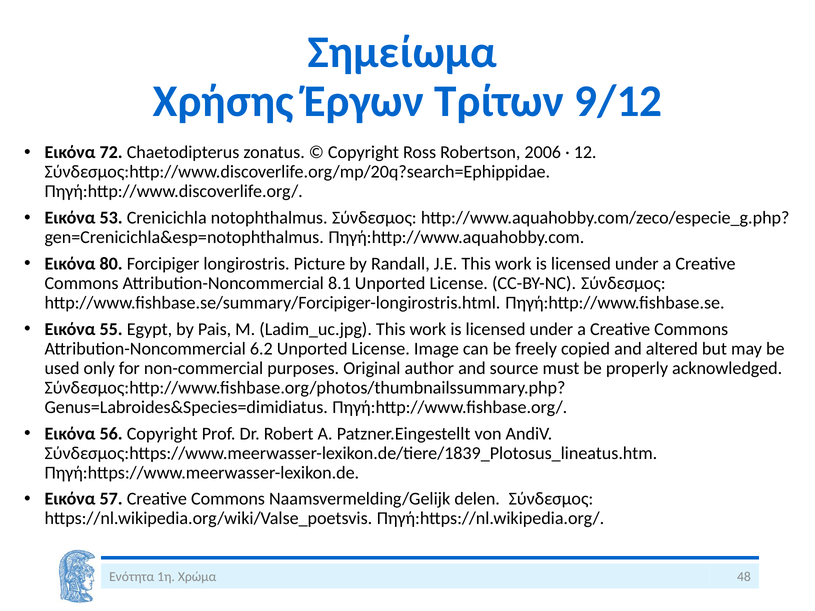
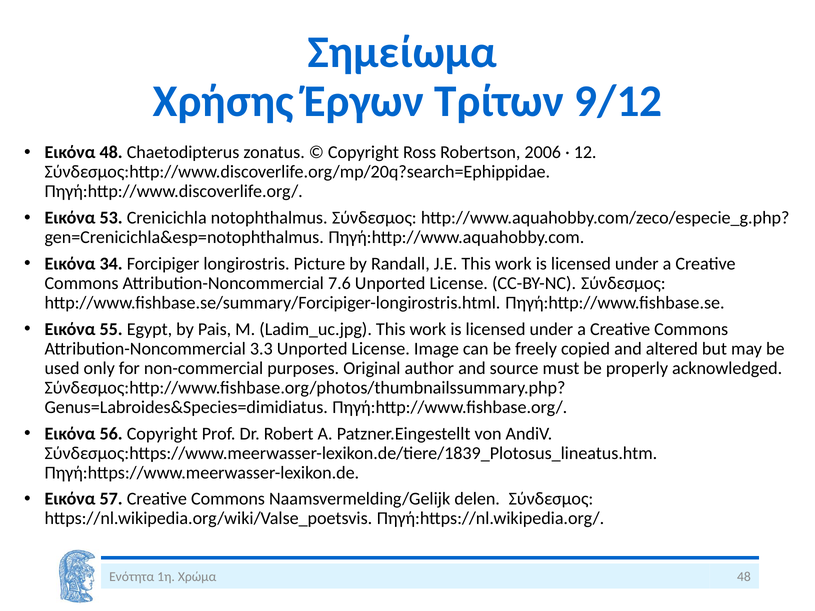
Εικόνα 72: 72 -> 48
80: 80 -> 34
8.1: 8.1 -> 7.6
6.2: 6.2 -> 3.3
